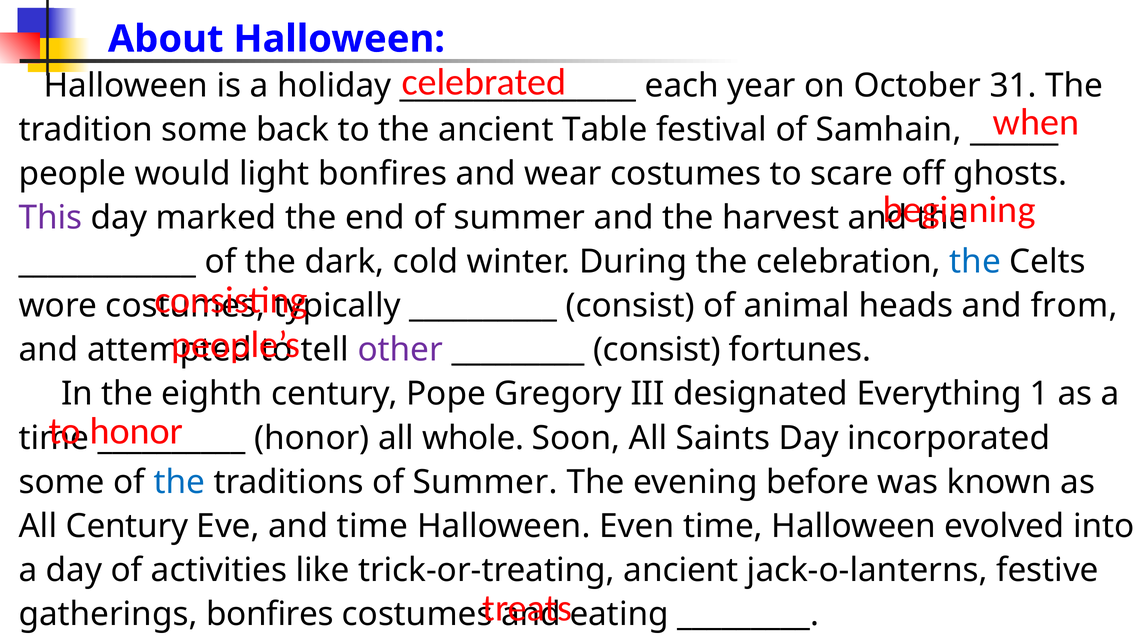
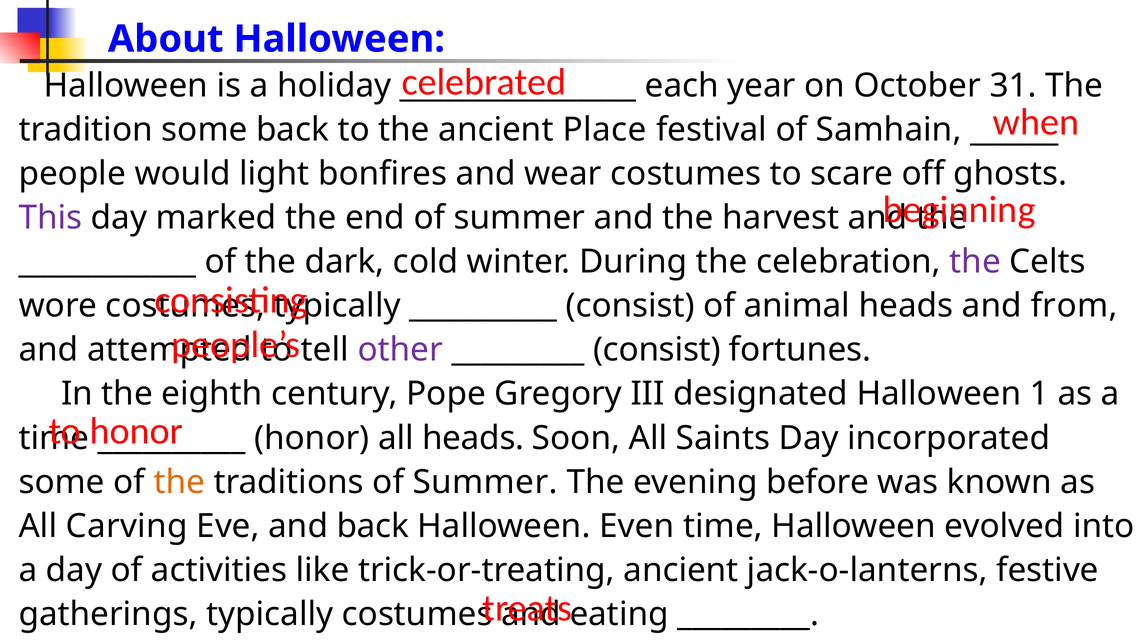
Table: Table -> Place
the at (975, 262) colour: blue -> purple
designated Everything: Everything -> Halloween
all whole: whole -> heads
the at (179, 482) colour: blue -> orange
All Century: Century -> Carving
and time: time -> back
gatherings bonfires: bonfires -> typically
